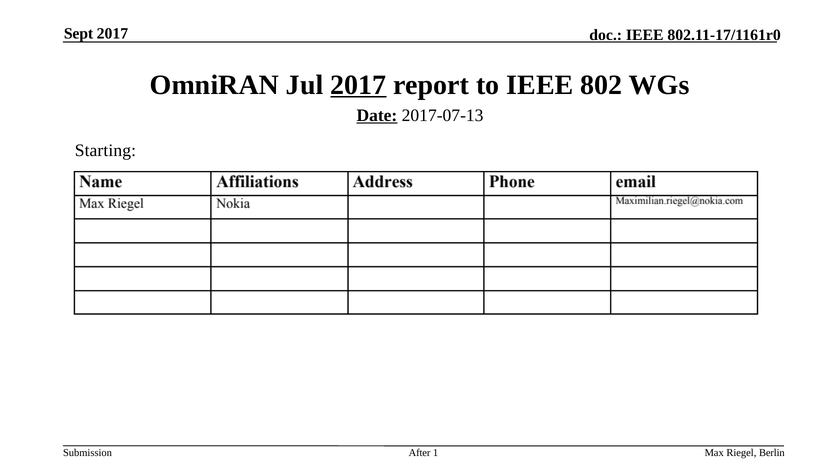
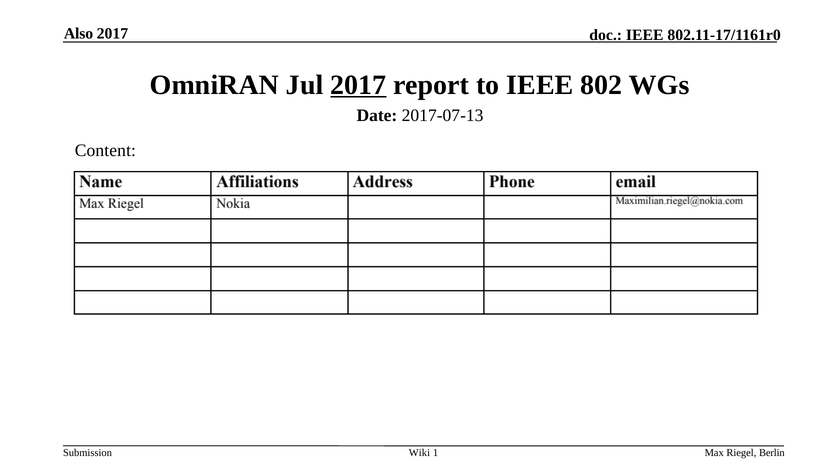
Sept: Sept -> Also
Date underline: present -> none
Starting: Starting -> Content
After: After -> Wiki
